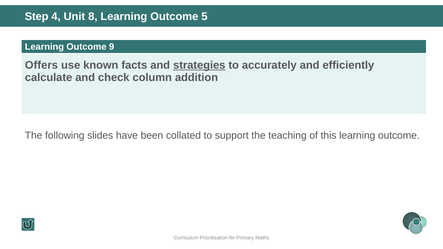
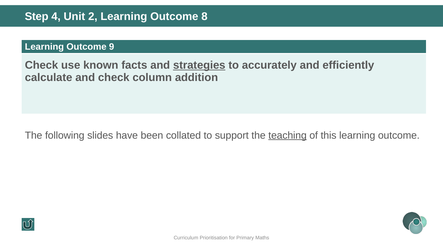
8: 8 -> 2
5: 5 -> 8
Offers at (41, 65): Offers -> Check
teaching underline: none -> present
